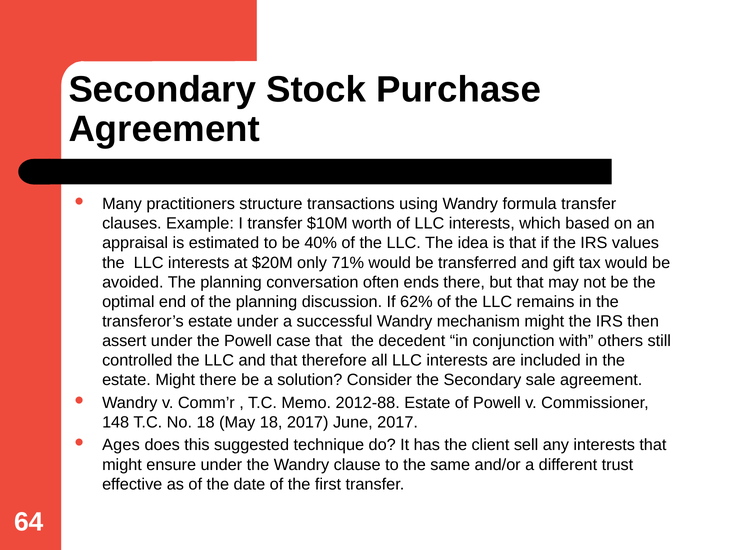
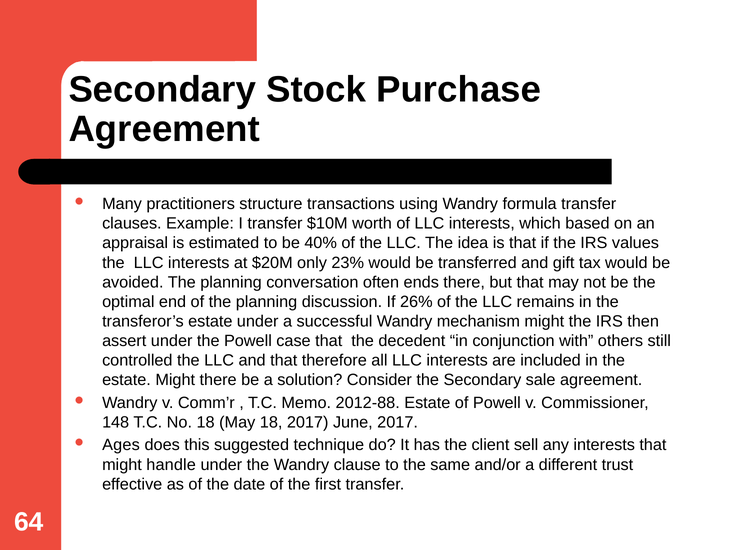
71%: 71% -> 23%
62%: 62% -> 26%
ensure: ensure -> handle
